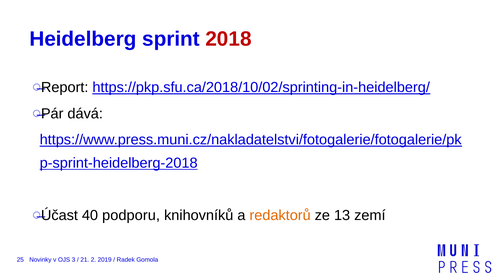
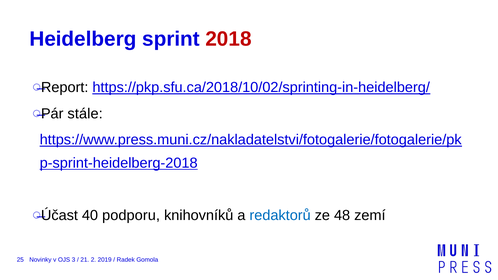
dává: dává -> stále
redaktorů colour: orange -> blue
13: 13 -> 48
